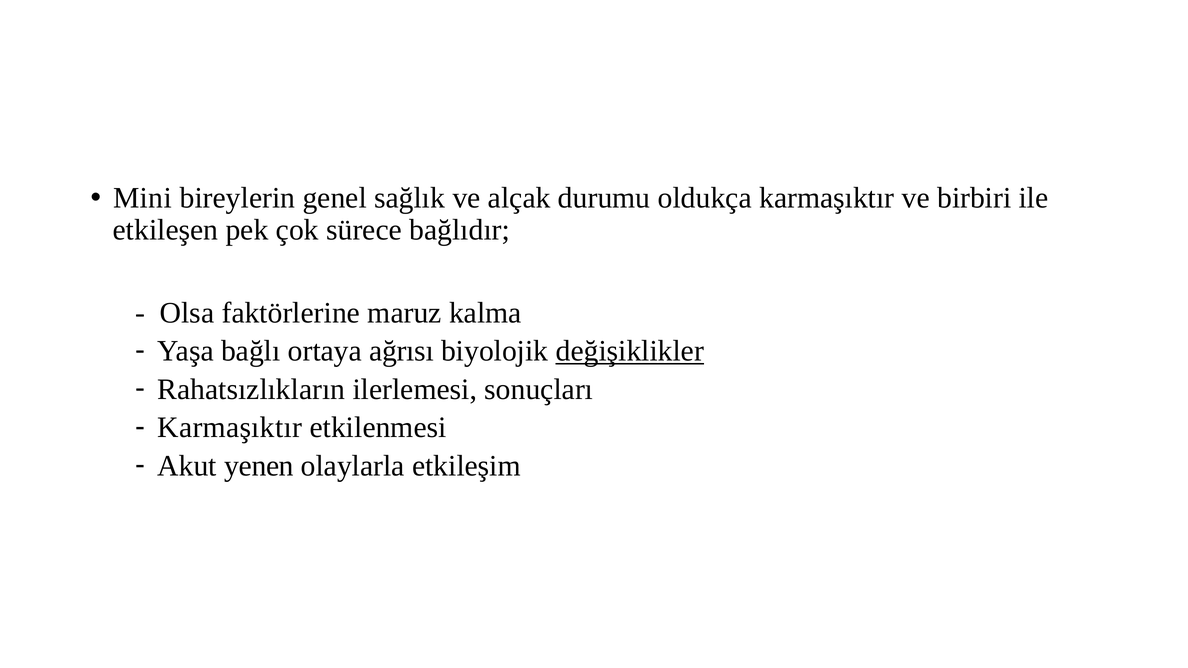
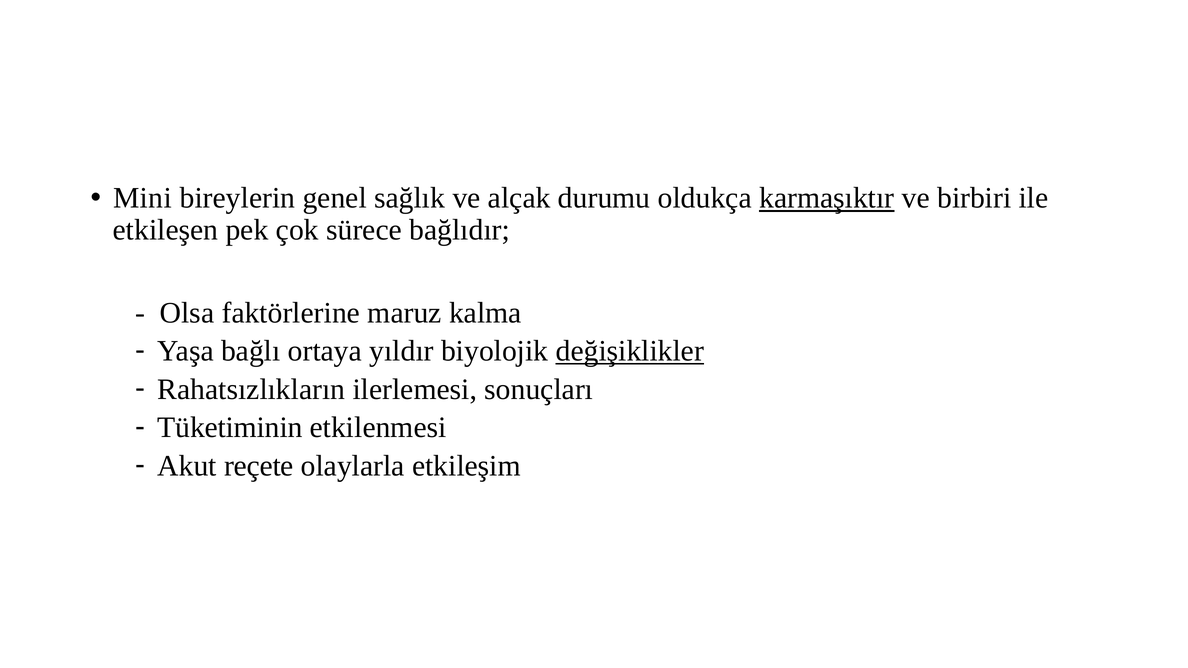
karmaşıktır at (827, 198) underline: none -> present
ağrısı: ağrısı -> yıldır
Karmaşıktır at (230, 428): Karmaşıktır -> Tüketiminin
yenen: yenen -> reçete
